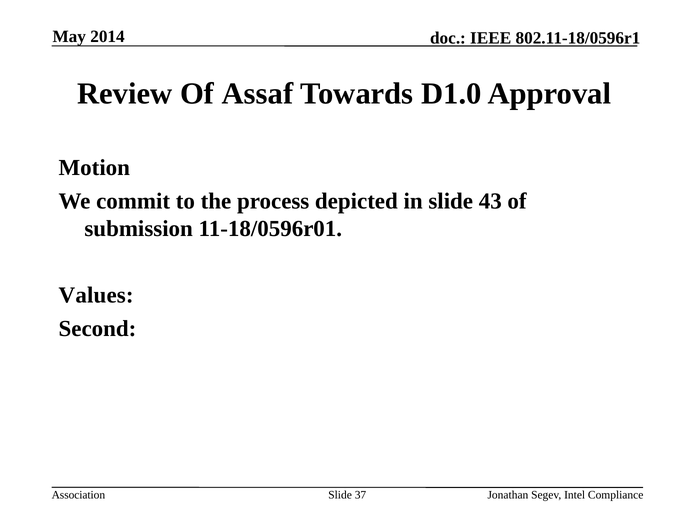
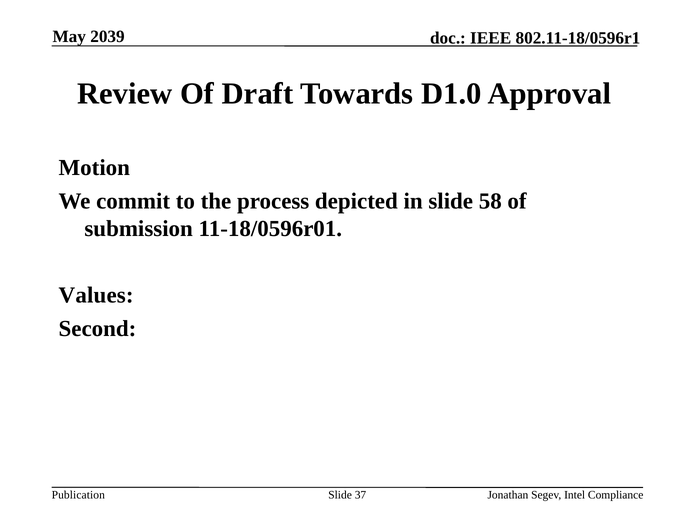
2014: 2014 -> 2039
Assaf: Assaf -> Draft
43: 43 -> 58
Association: Association -> Publication
